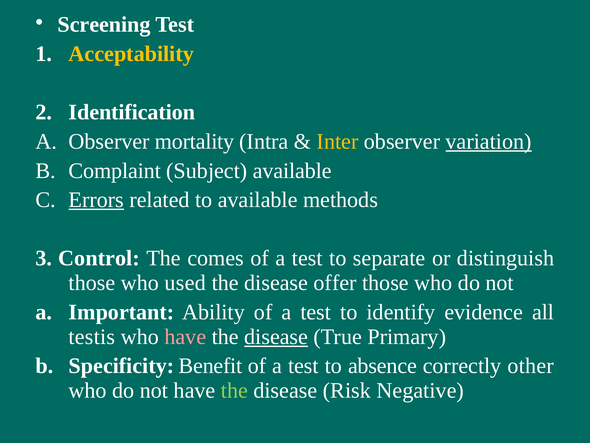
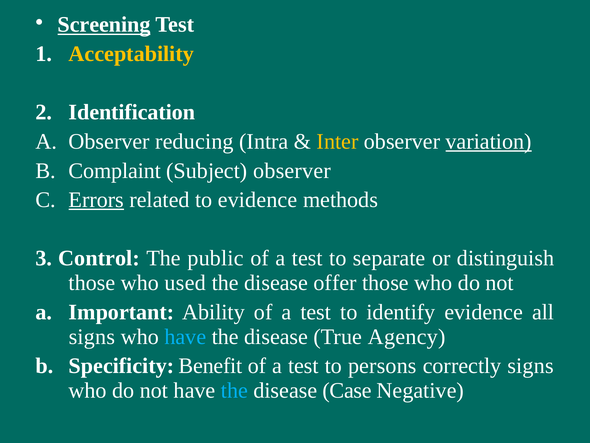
Screening underline: none -> present
mortality: mortality -> reducing
Subject available: available -> observer
to available: available -> evidence
comes: comes -> public
testis at (92, 336): testis -> signs
have at (185, 336) colour: pink -> light blue
disease at (276, 336) underline: present -> none
Primary: Primary -> Agency
absence: absence -> persons
correctly other: other -> signs
the at (234, 390) colour: light green -> light blue
Risk: Risk -> Case
